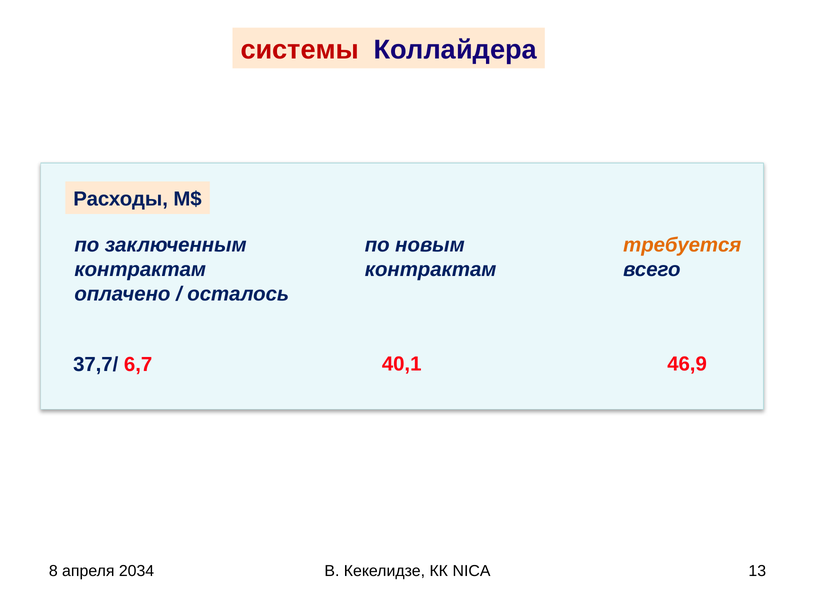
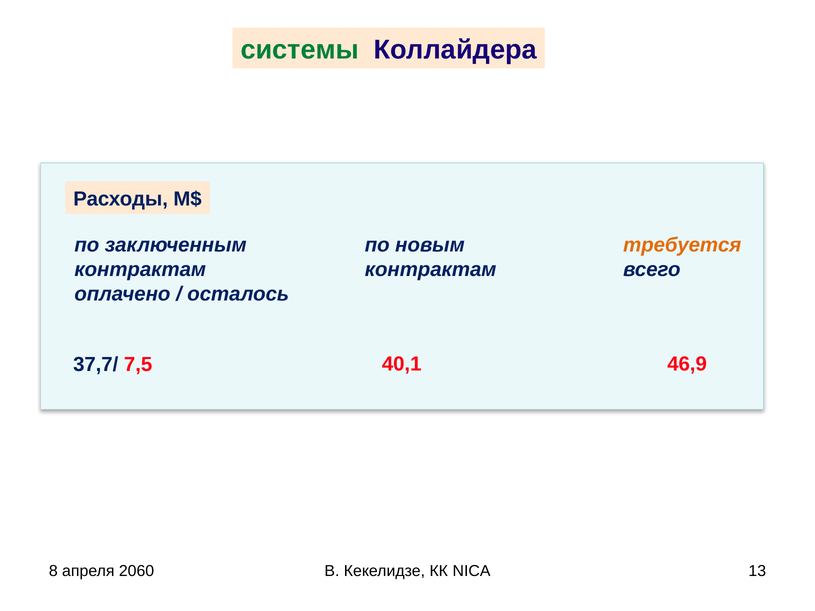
системы colour: red -> green
6,7: 6,7 -> 7,5
2034: 2034 -> 2060
